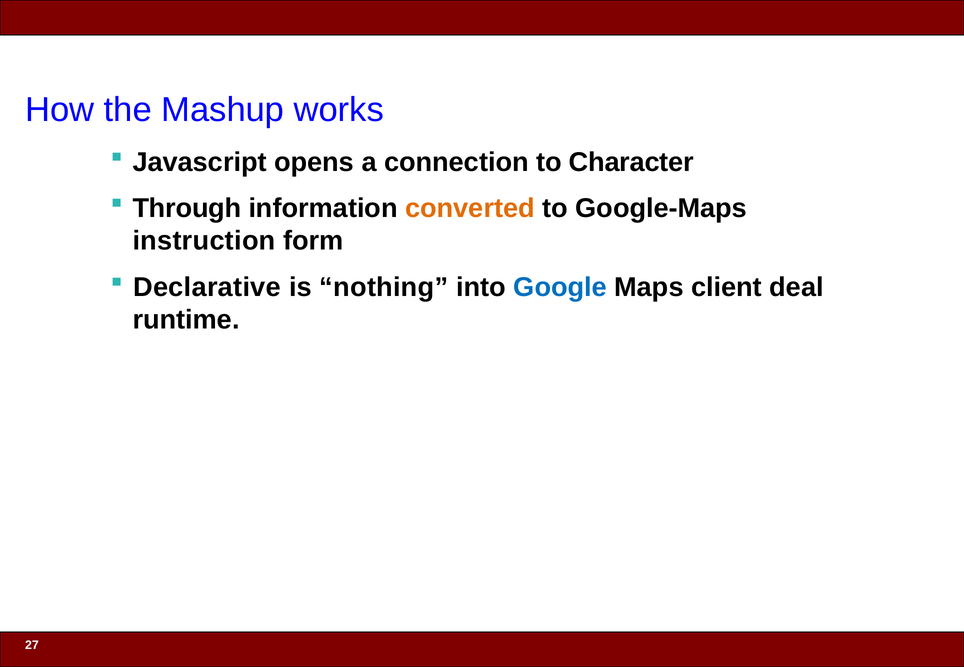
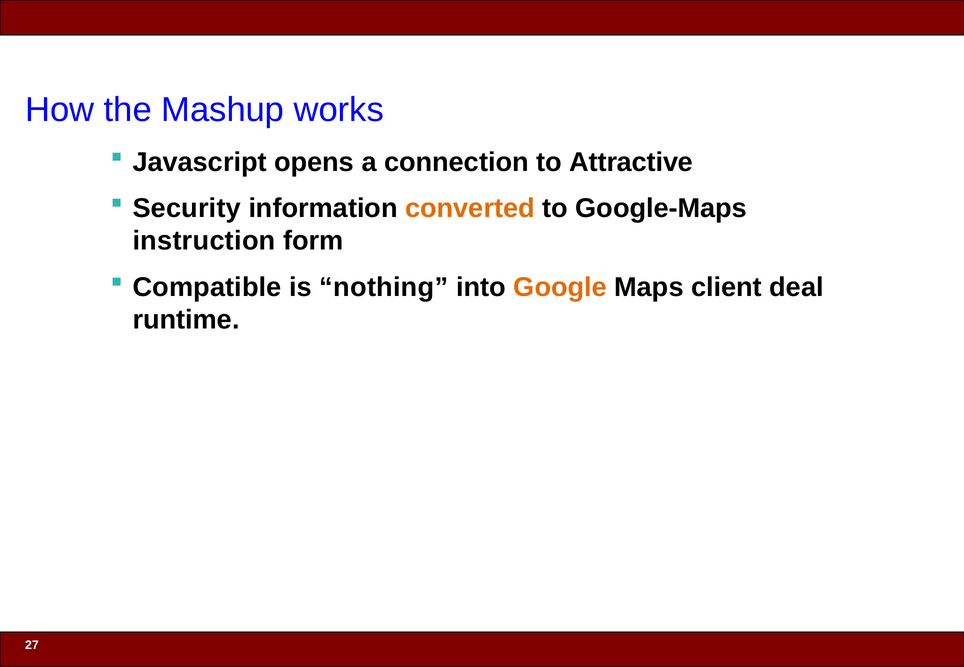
Character: Character -> Attractive
Through: Through -> Security
Declarative: Declarative -> Compatible
Google colour: blue -> orange
